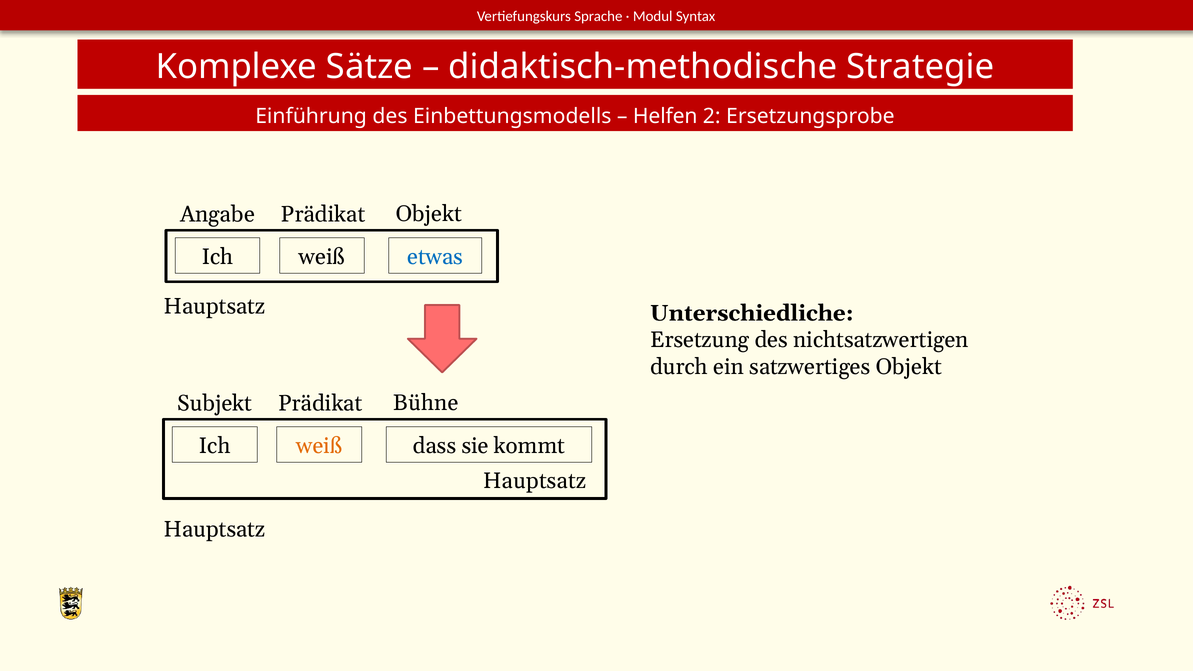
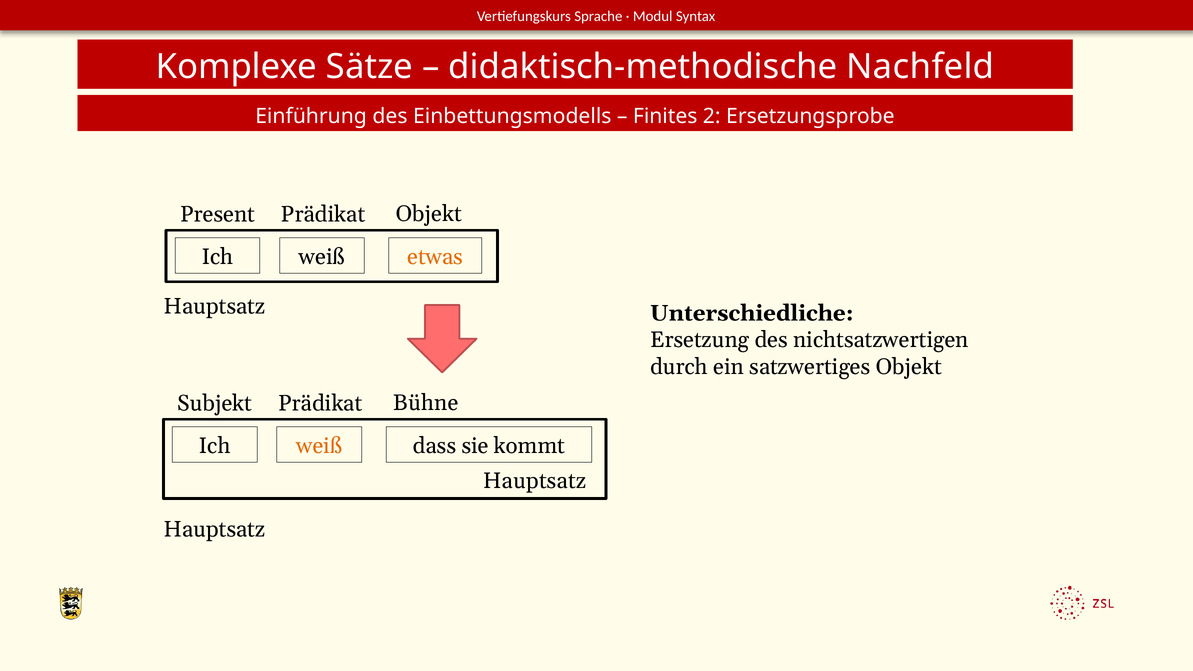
Strategie: Strategie -> Nachfeld
Helfen: Helfen -> Finites
Angabe: Angabe -> Present
etwas colour: blue -> orange
